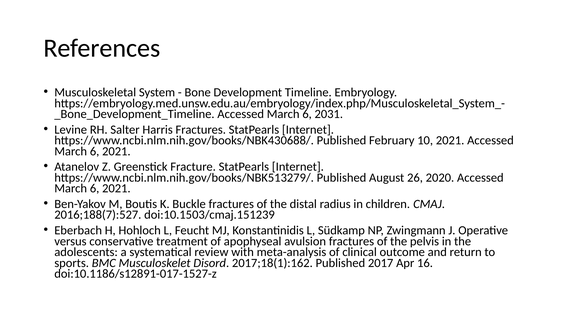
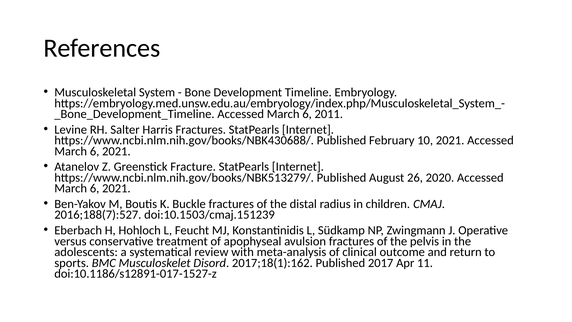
2031: 2031 -> 2011
16: 16 -> 11
